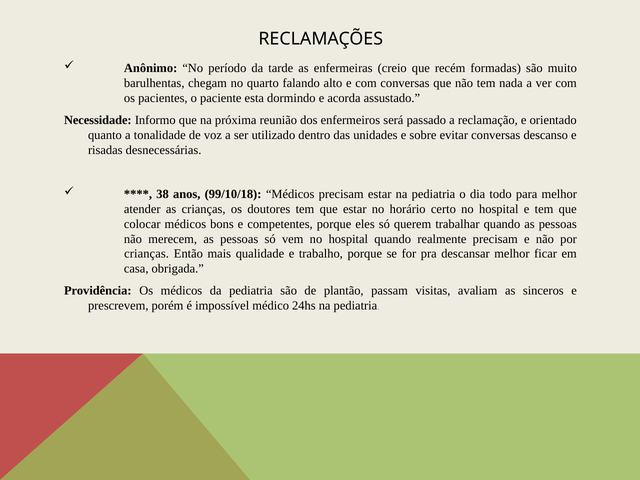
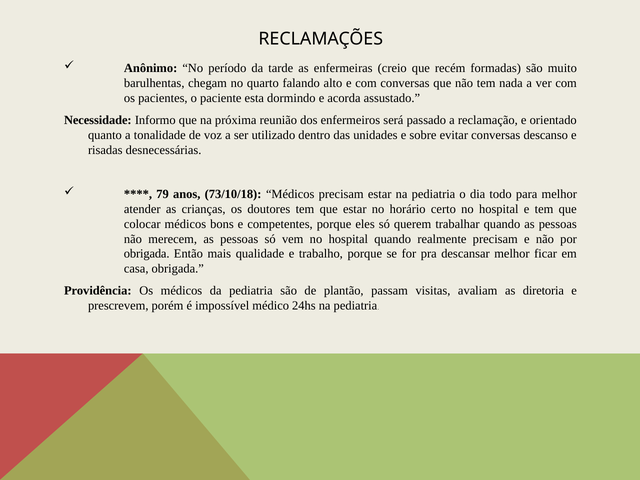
38: 38 -> 79
99/10/18: 99/10/18 -> 73/10/18
crianças at (147, 254): crianças -> obrigada
sinceros: sinceros -> diretoria
